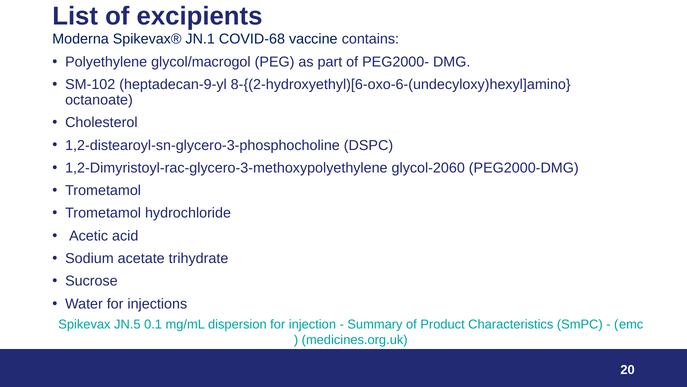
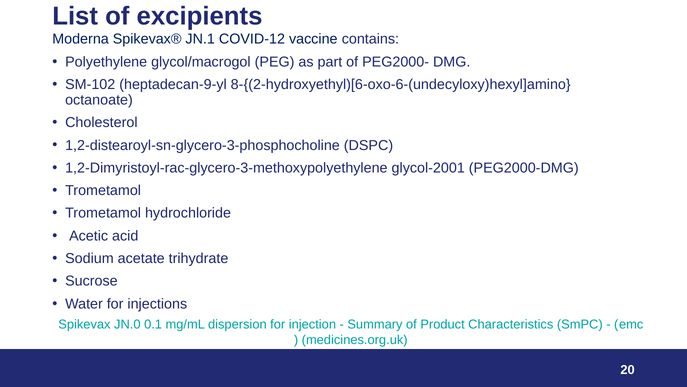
COVID-68: COVID-68 -> COVID-12
glycol-2060: glycol-2060 -> glycol-2001
JN.5: JN.5 -> JN.0
